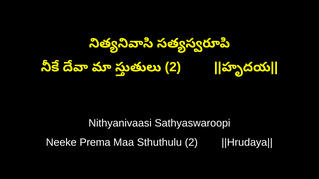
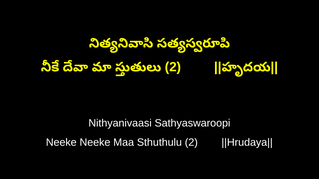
Neeke Prema: Prema -> Neeke
